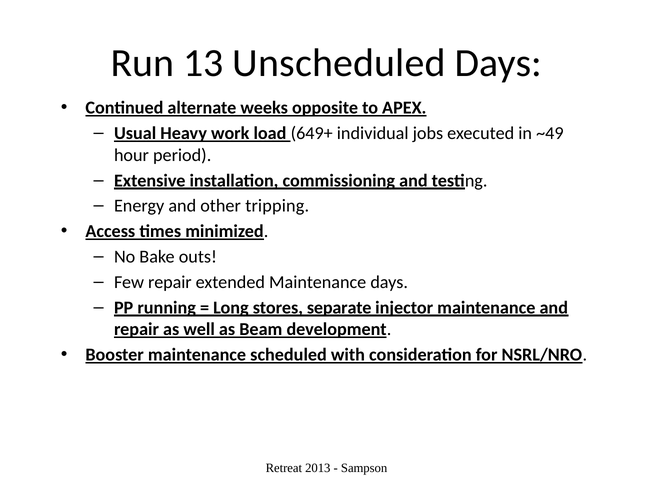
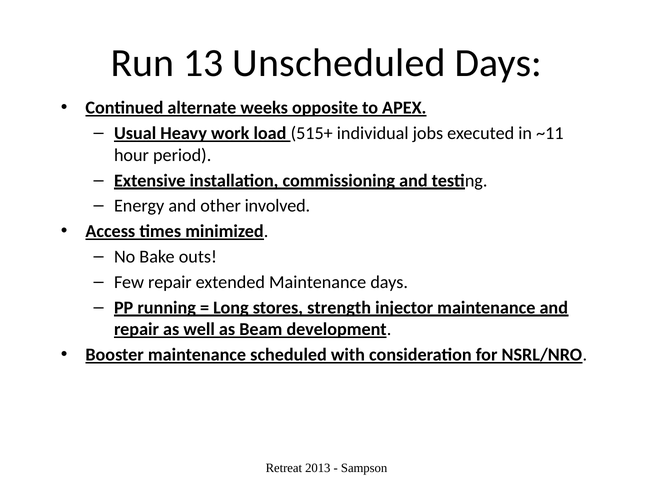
649+: 649+ -> 515+
~49: ~49 -> ~11
tripping: tripping -> involved
separate: separate -> strength
